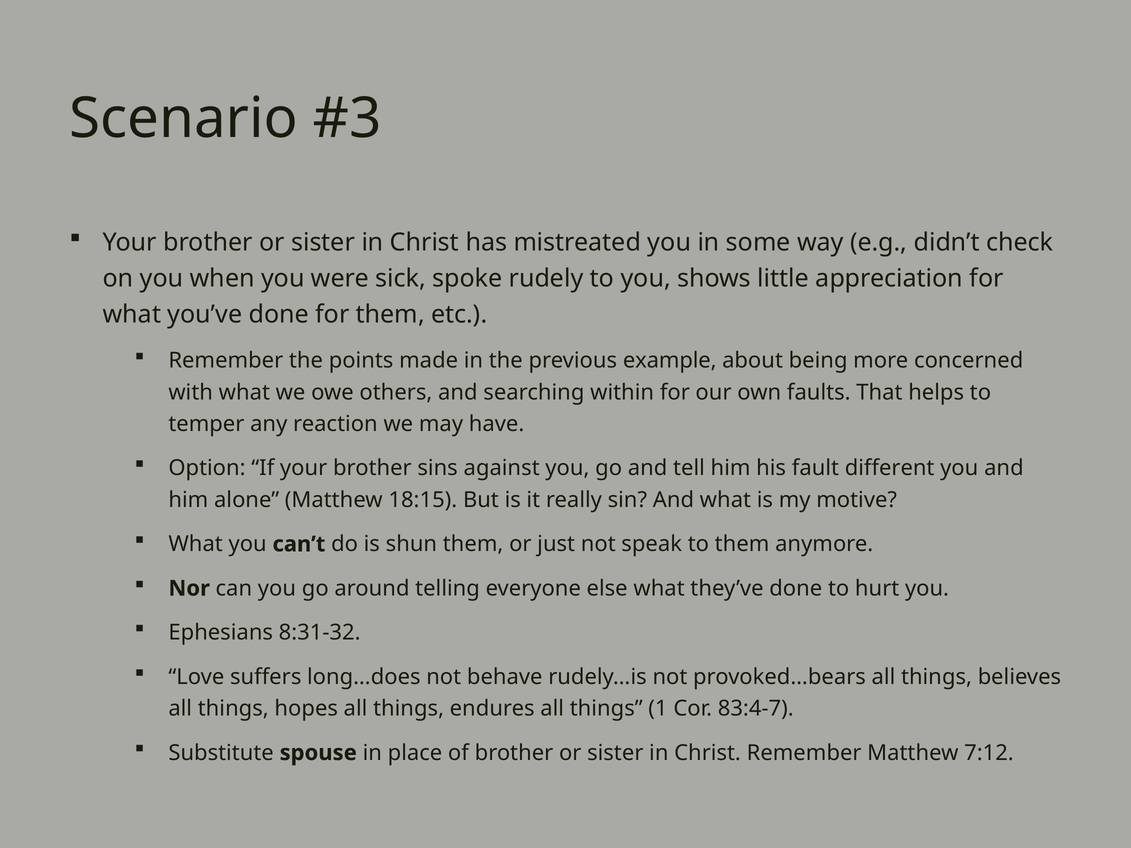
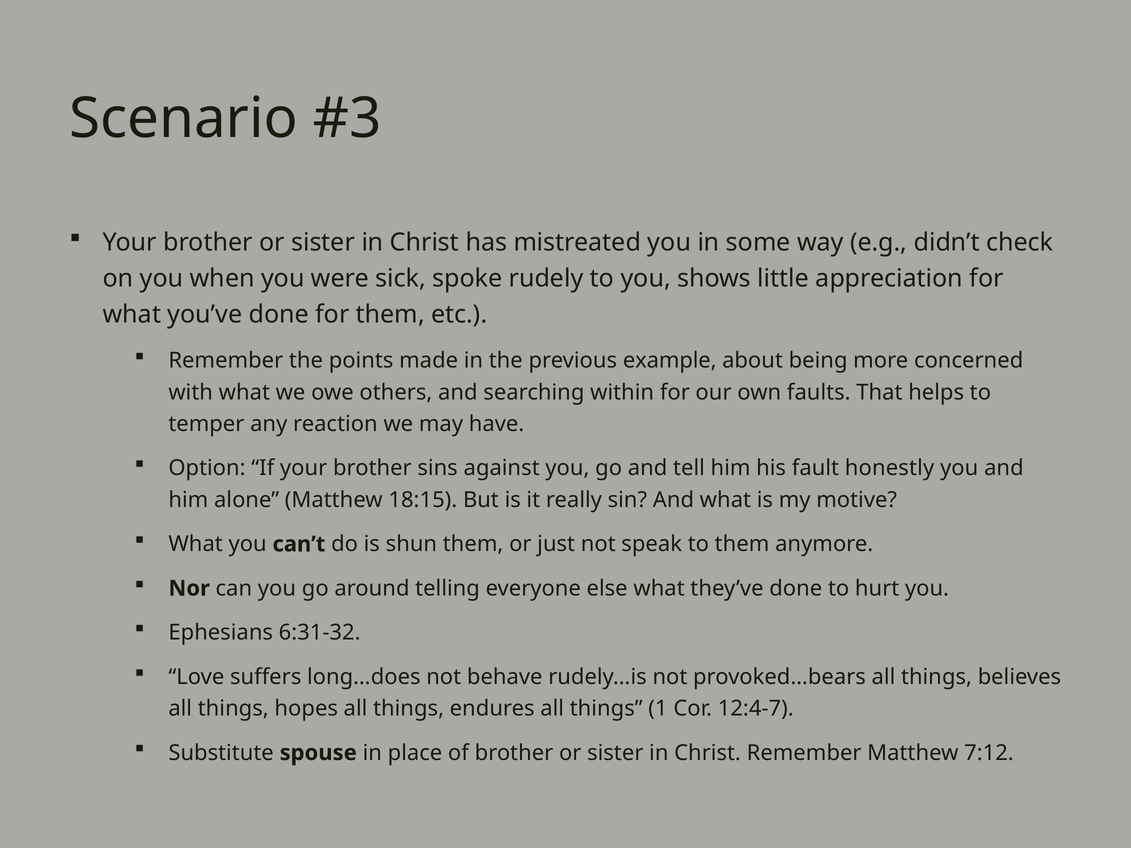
different: different -> honestly
8:31-32: 8:31-32 -> 6:31-32
83:4-7: 83:4-7 -> 12:4-7
